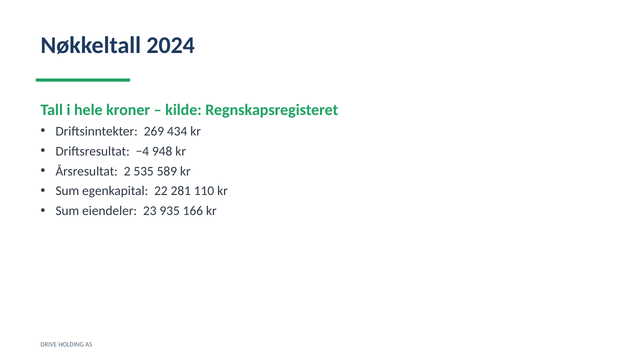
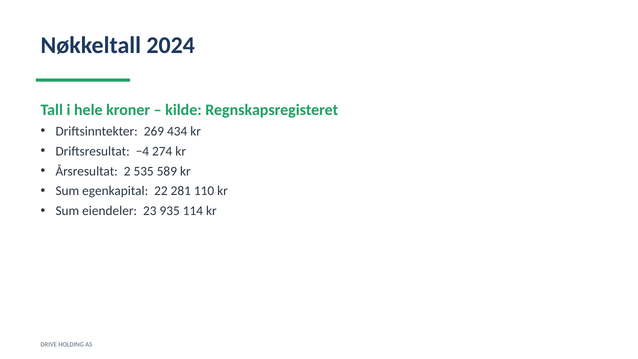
948: 948 -> 274
166: 166 -> 114
